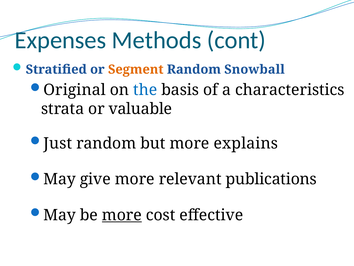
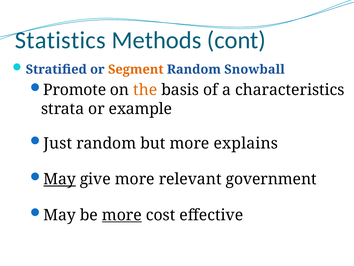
Expenses: Expenses -> Statistics
Original: Original -> Promote
the colour: blue -> orange
valuable: valuable -> example
May at (60, 179) underline: none -> present
publications: publications -> government
